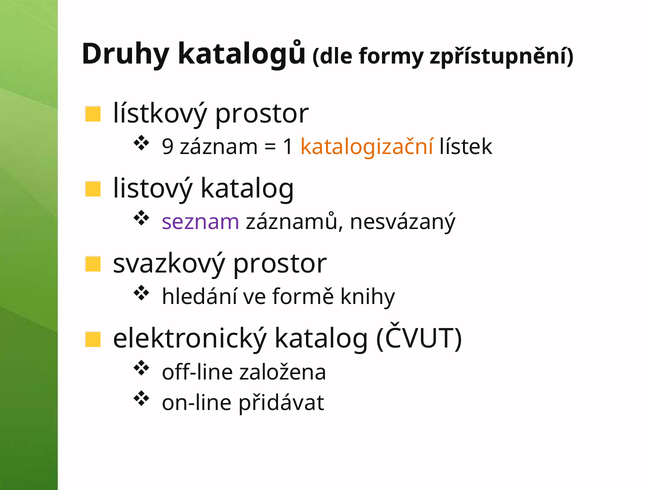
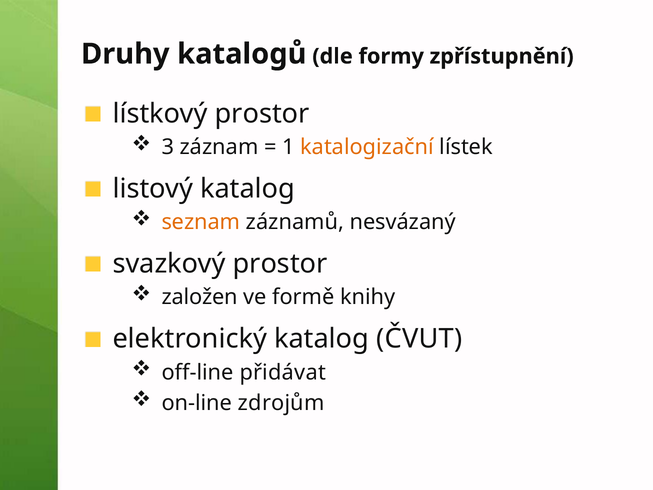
9: 9 -> 3
seznam colour: purple -> orange
hledání: hledání -> založen
založena: založena -> přidávat
přidávat: přidávat -> zdrojům
